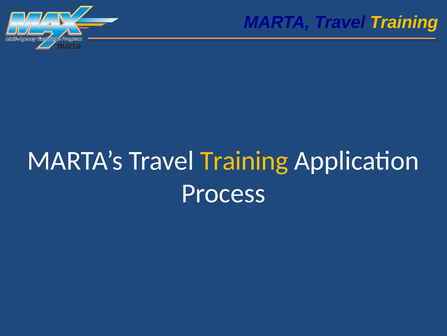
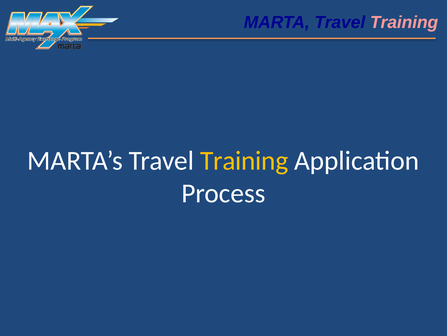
Training at (404, 22) colour: yellow -> pink
